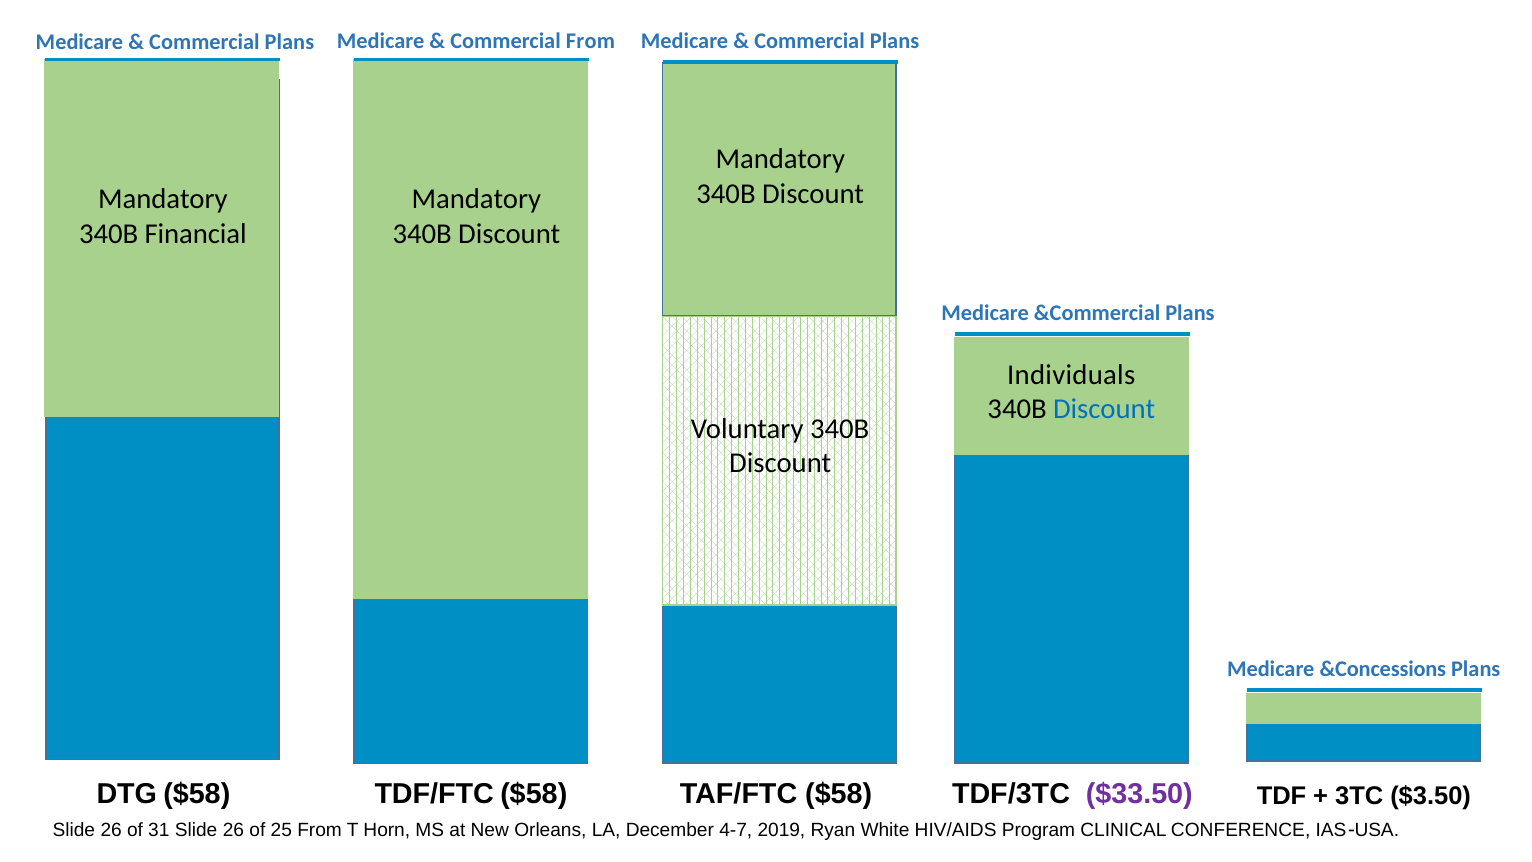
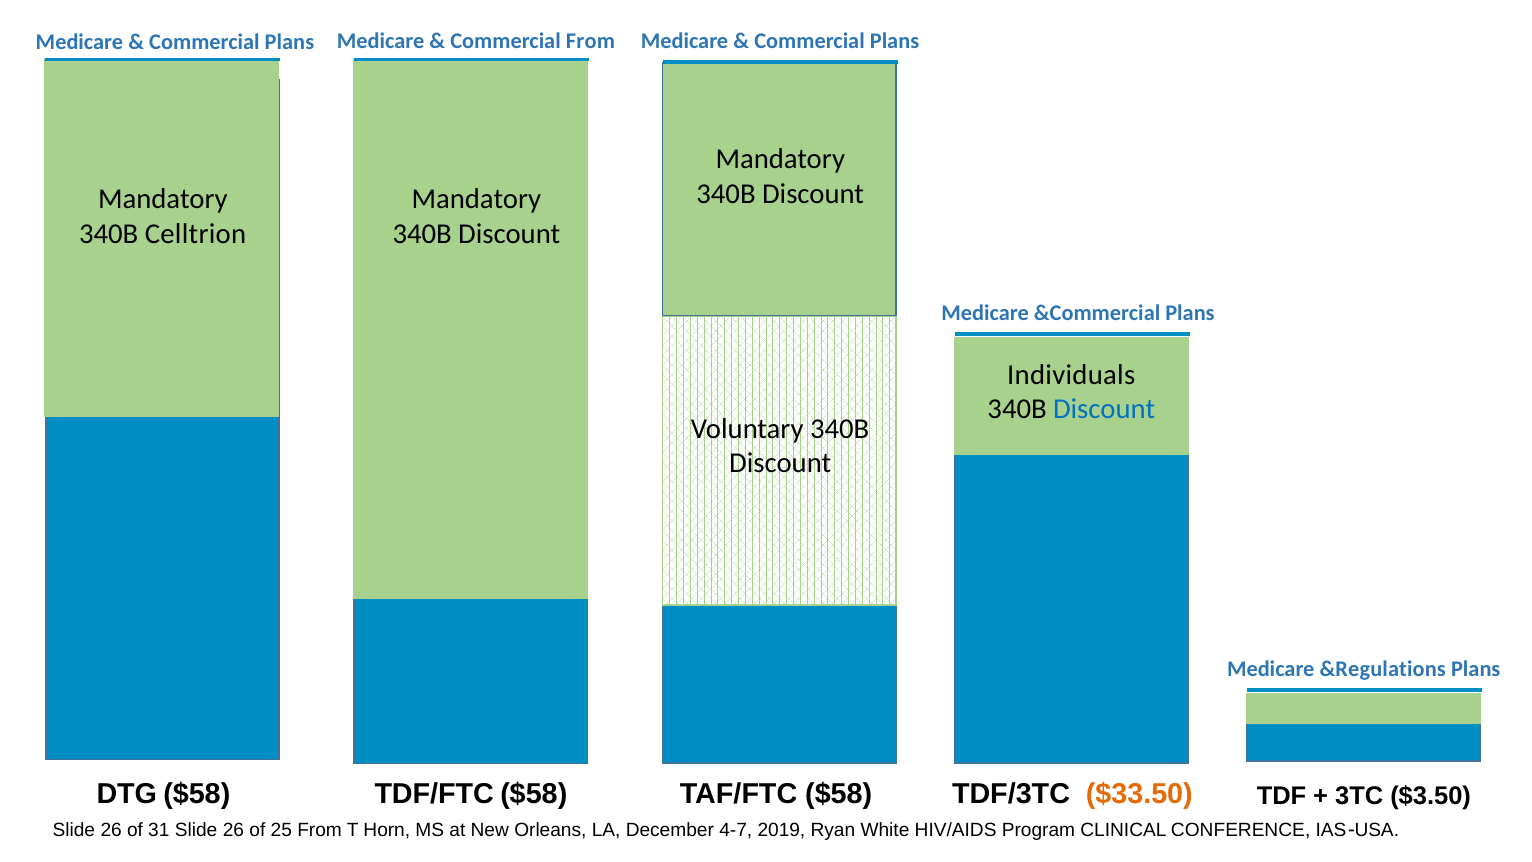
Financial: Financial -> Celltrion
&Concessions: &Concessions -> &Regulations
$33.50 colour: purple -> orange
